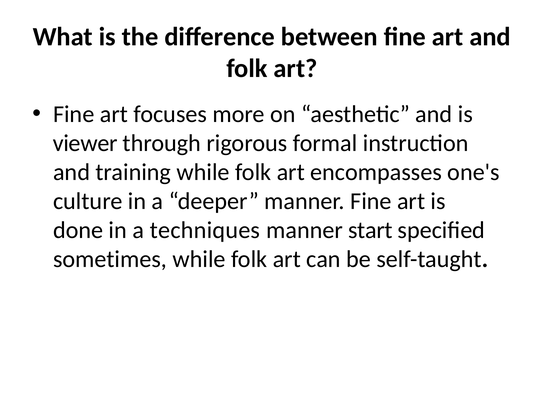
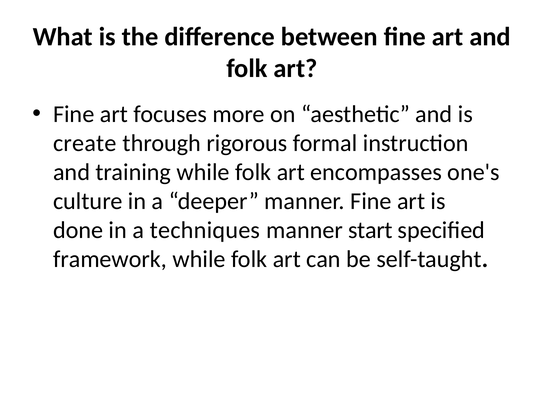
viewer: viewer -> create
sometimes: sometimes -> framework
